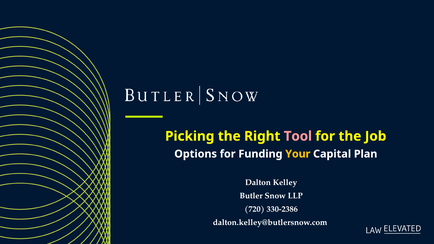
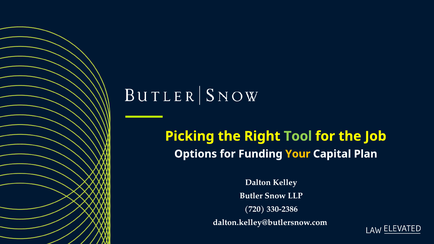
Tool colour: pink -> light green
